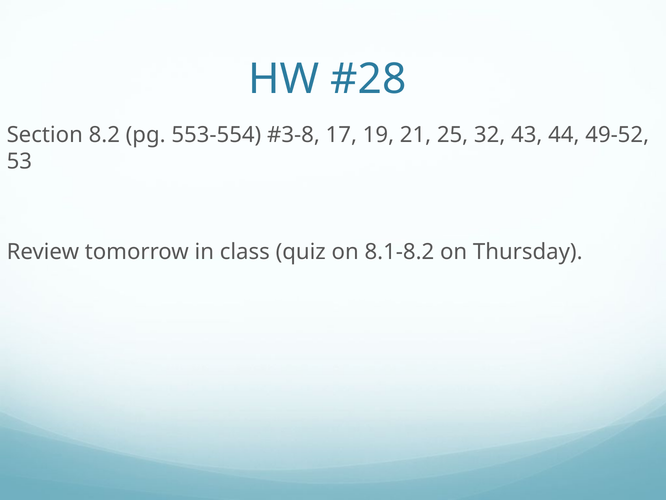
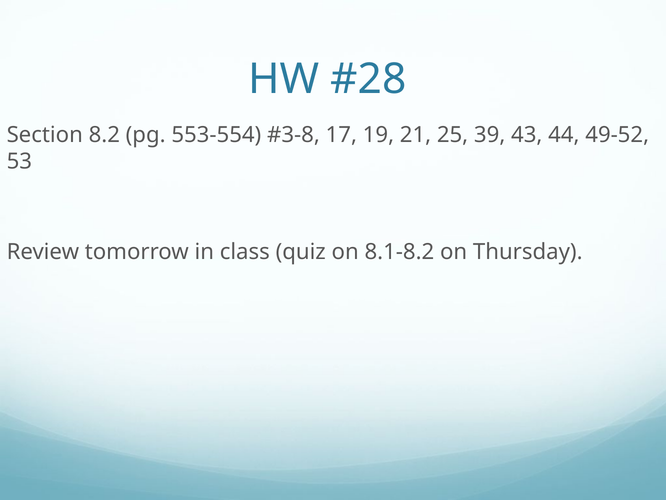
32: 32 -> 39
